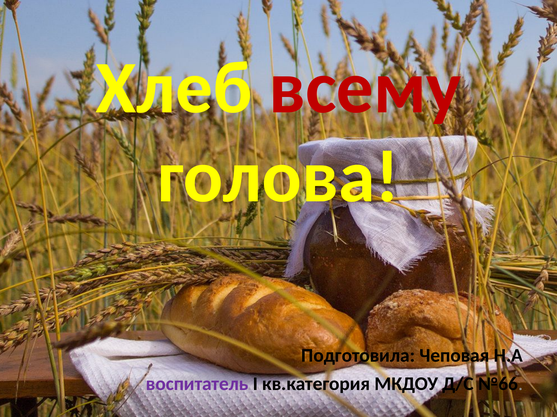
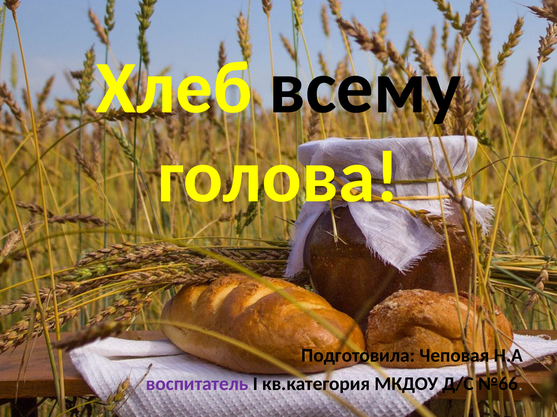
всему colour: red -> black
